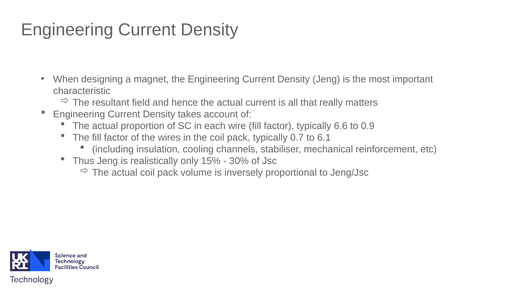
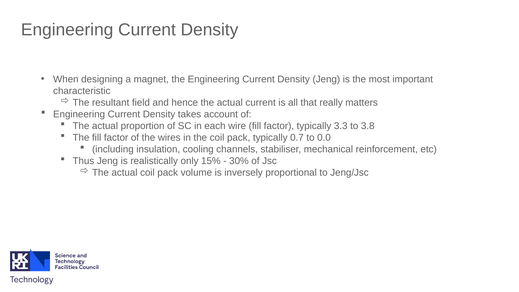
6.6: 6.6 -> 3.3
0.9: 0.9 -> 3.8
6.1: 6.1 -> 0.0
